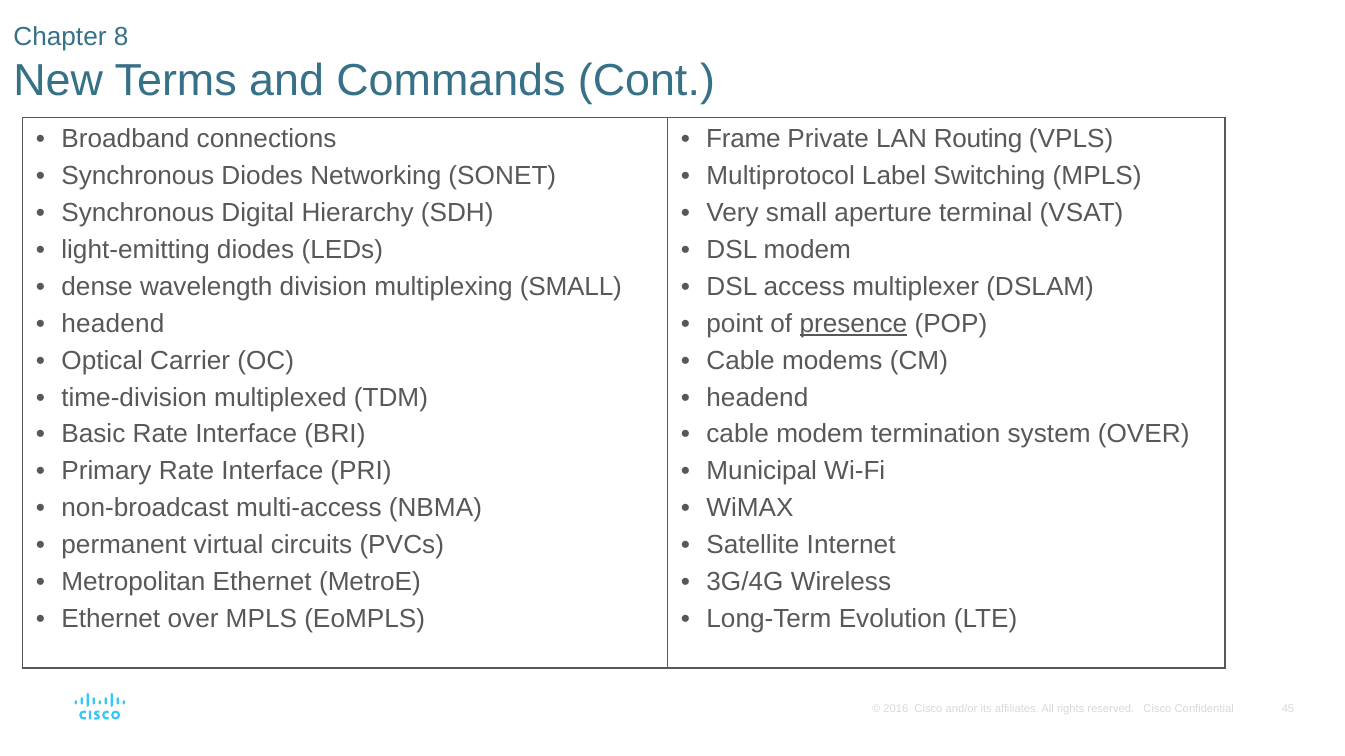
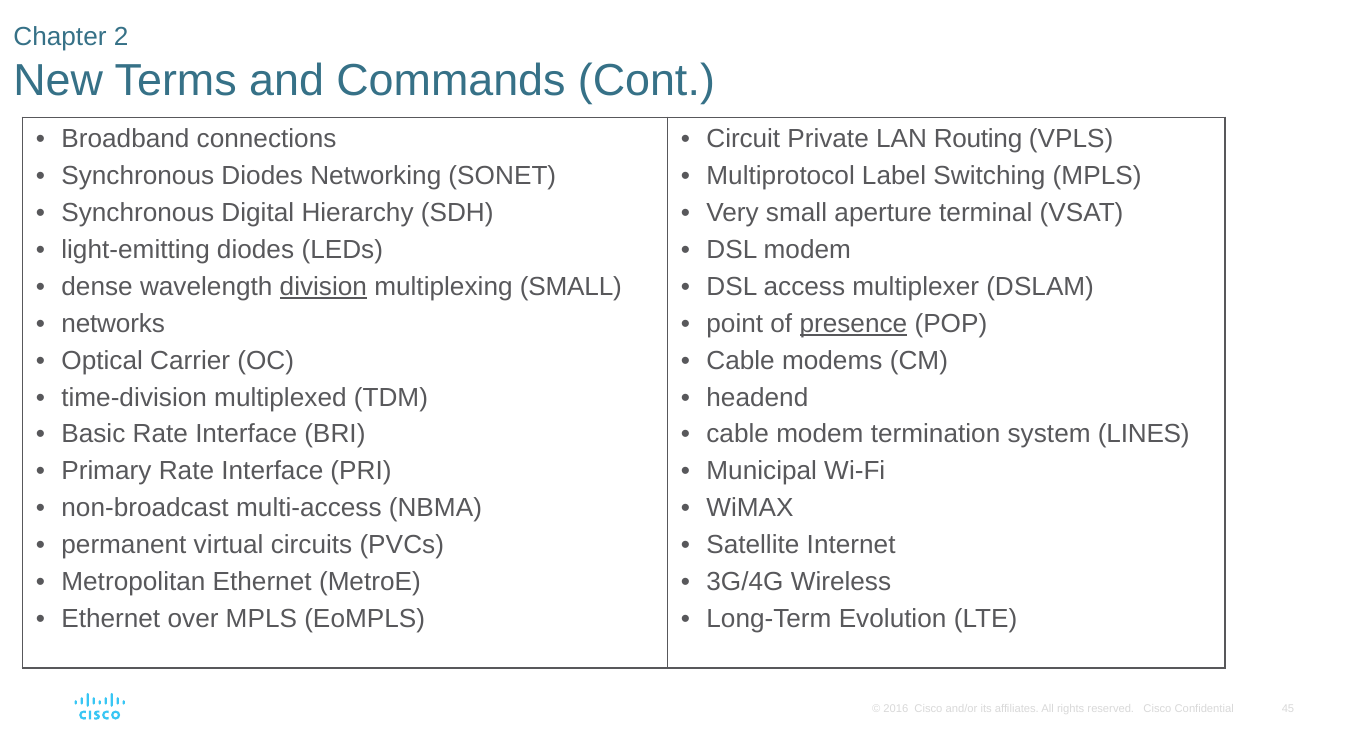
8: 8 -> 2
Frame: Frame -> Circuit
division underline: none -> present
headend at (113, 324): headend -> networks
system OVER: OVER -> LINES
